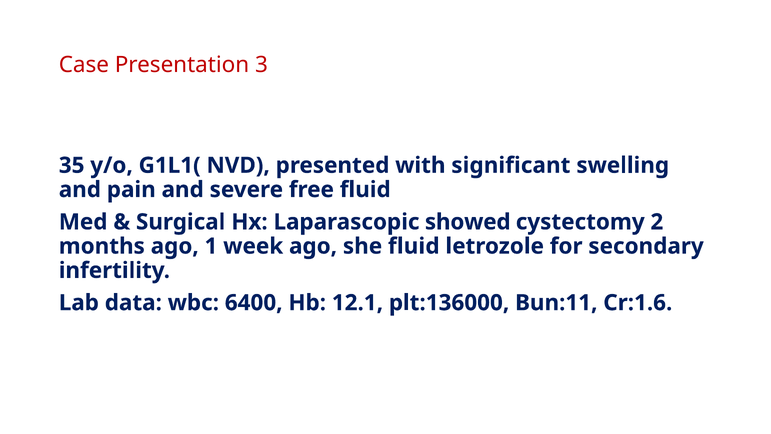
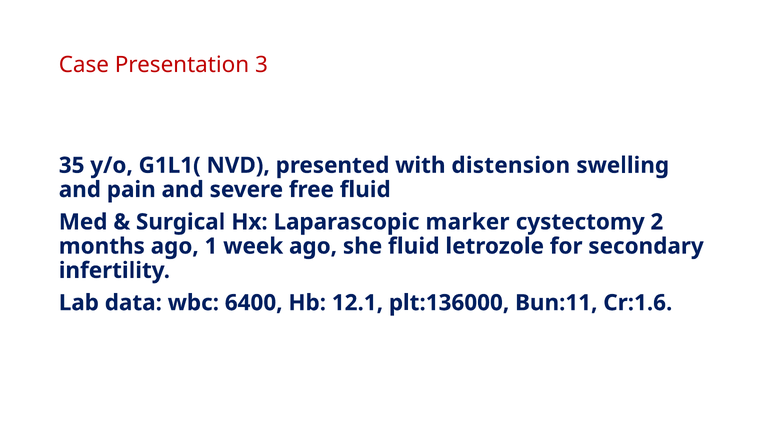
significant: significant -> distension
showed: showed -> marker
